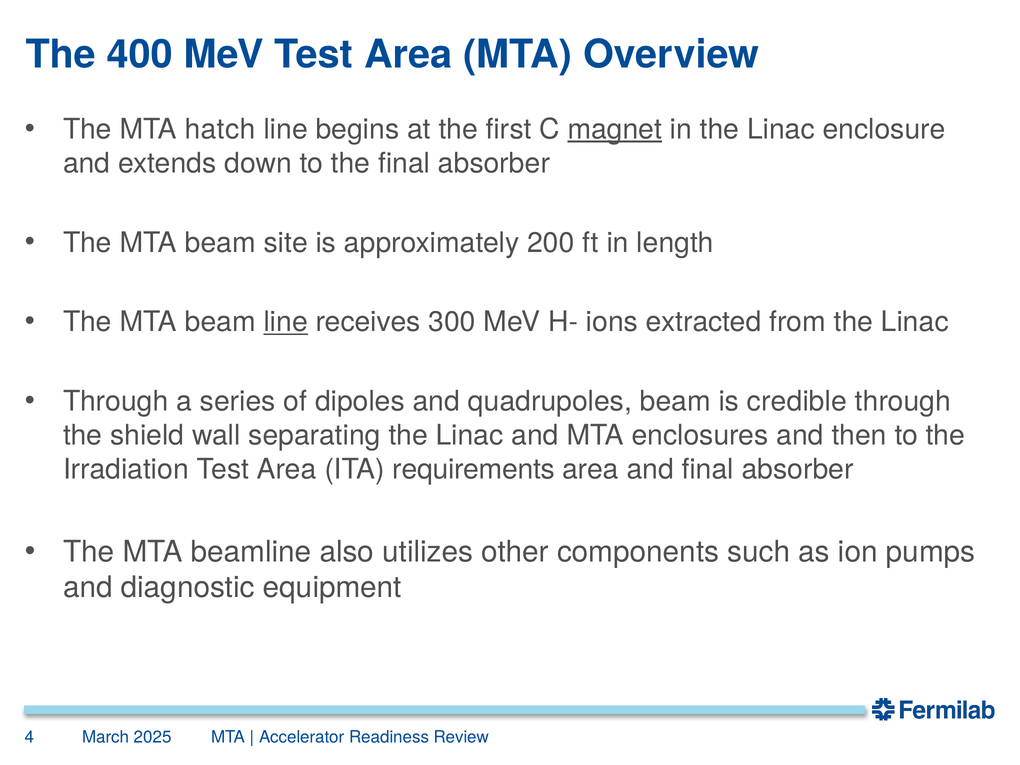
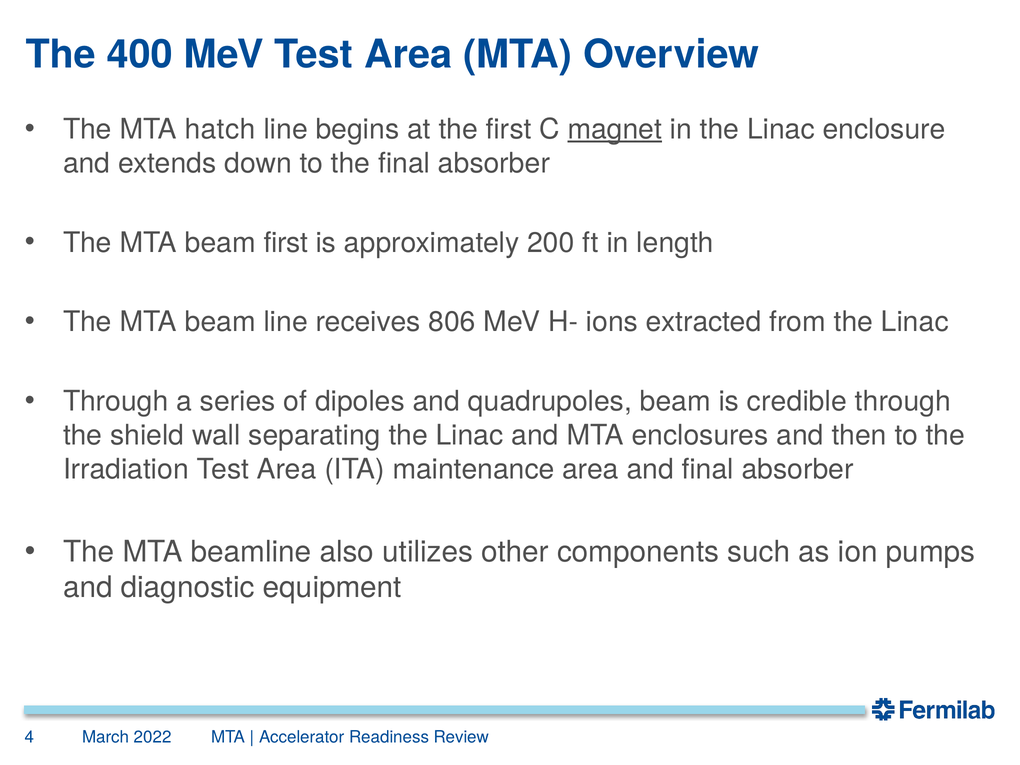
beam site: site -> first
line at (286, 322) underline: present -> none
300: 300 -> 806
requirements: requirements -> maintenance
2025: 2025 -> 2022
